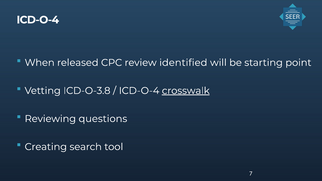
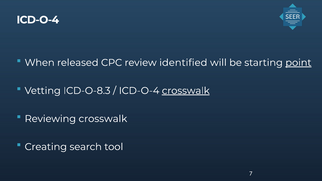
point underline: none -> present
ICD-O-3.8: ICD-O-3.8 -> ICD-O-8.3
Reviewing questions: questions -> crosswalk
